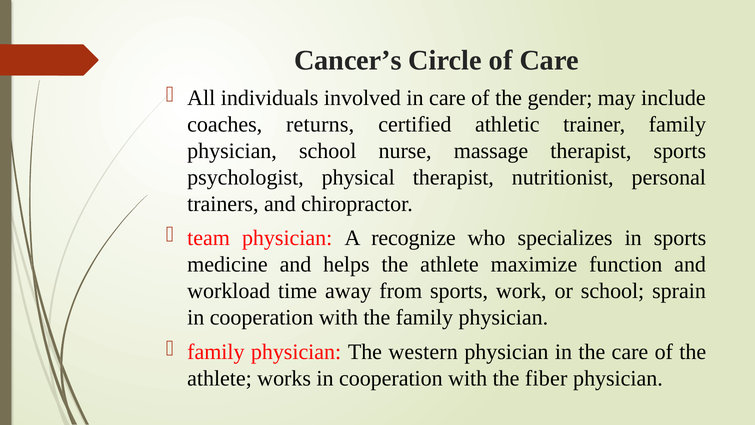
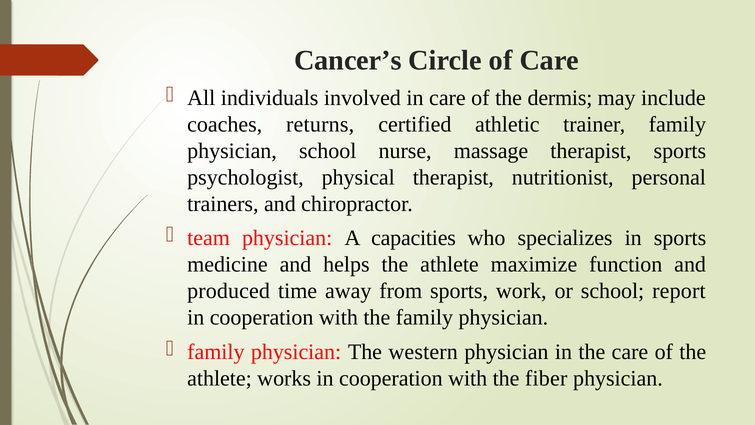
gender: gender -> dermis
recognize: recognize -> capacities
workload: workload -> produced
sprain: sprain -> report
